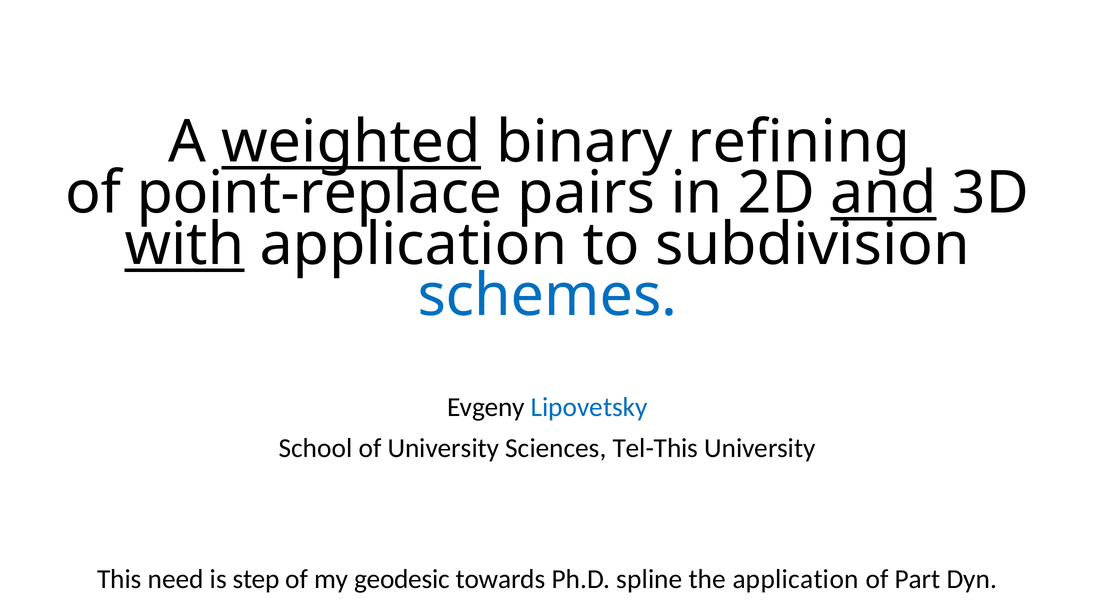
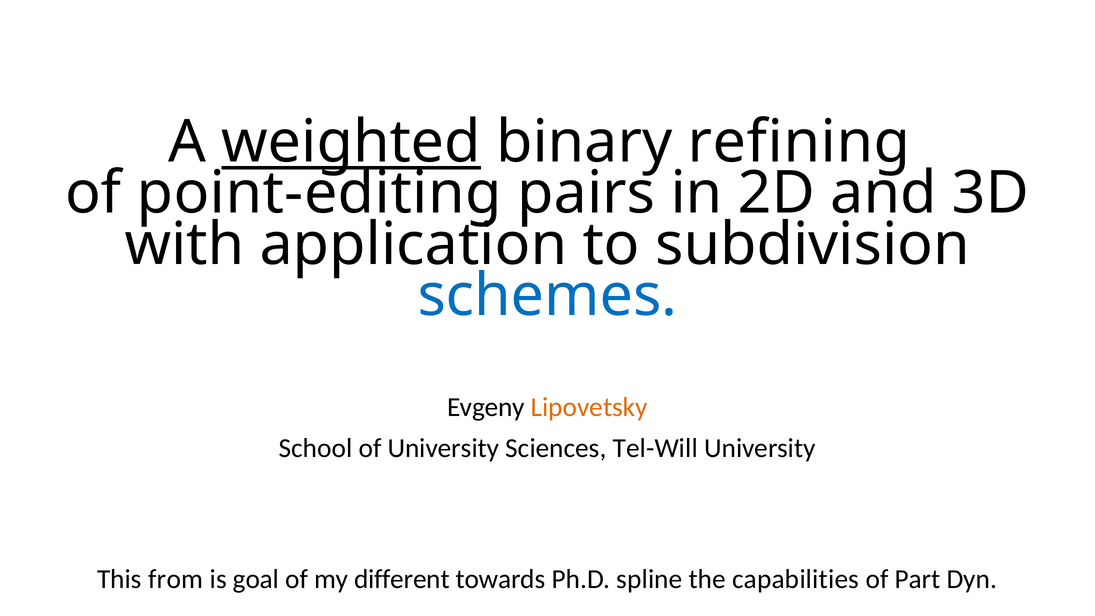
point-replace: point-replace -> point-editing
and underline: present -> none
with underline: present -> none
Lipovetsky colour: blue -> orange
Tel-This: Tel-This -> Tel-Will
need: need -> from
step: step -> goal
geodesic: geodesic -> different
the application: application -> capabilities
